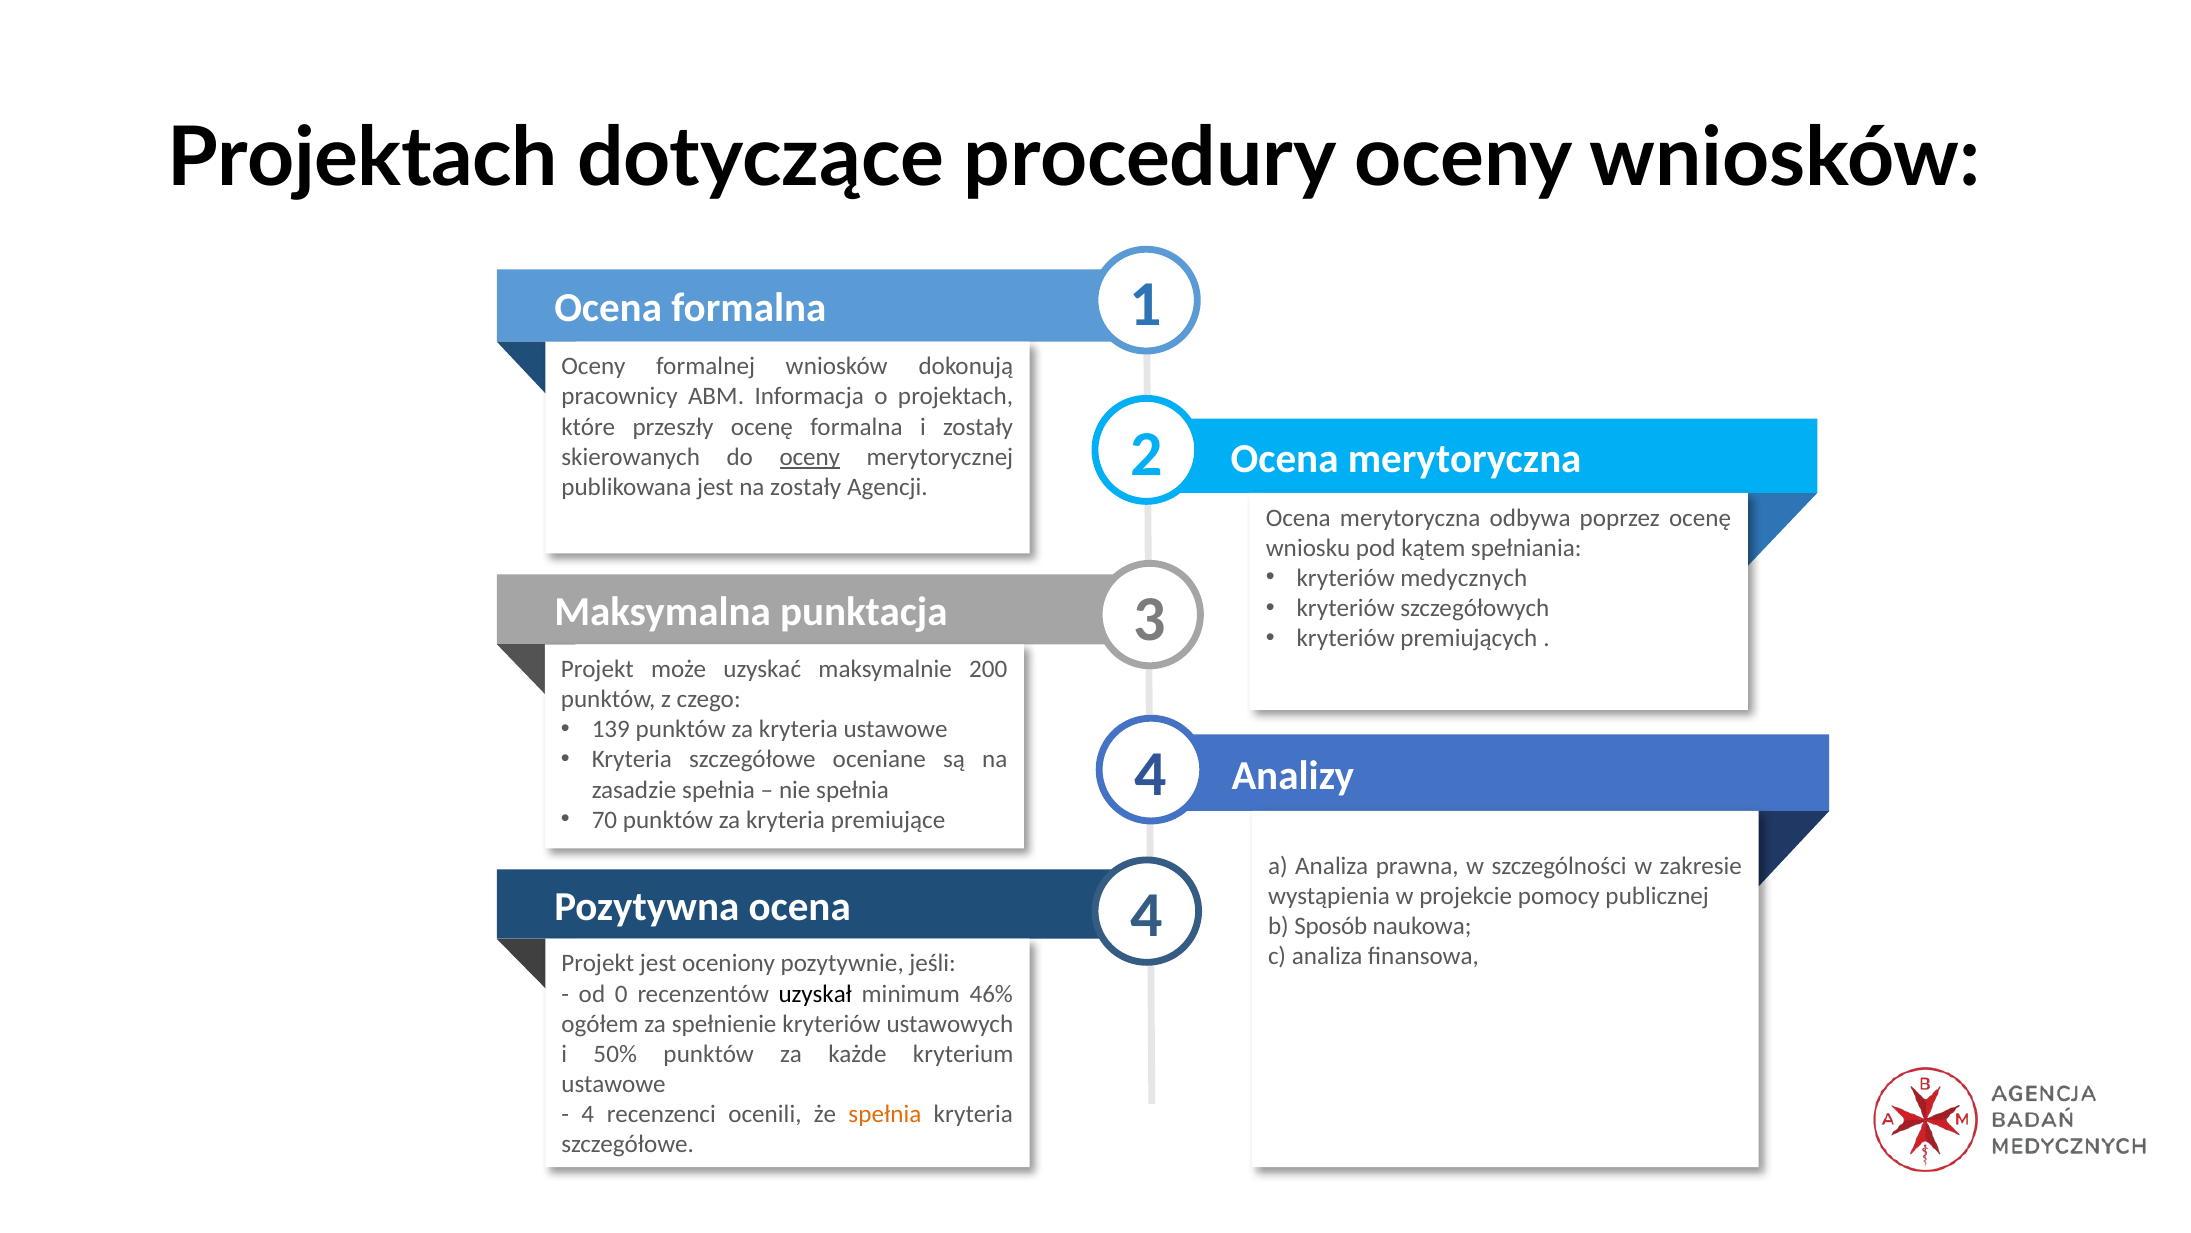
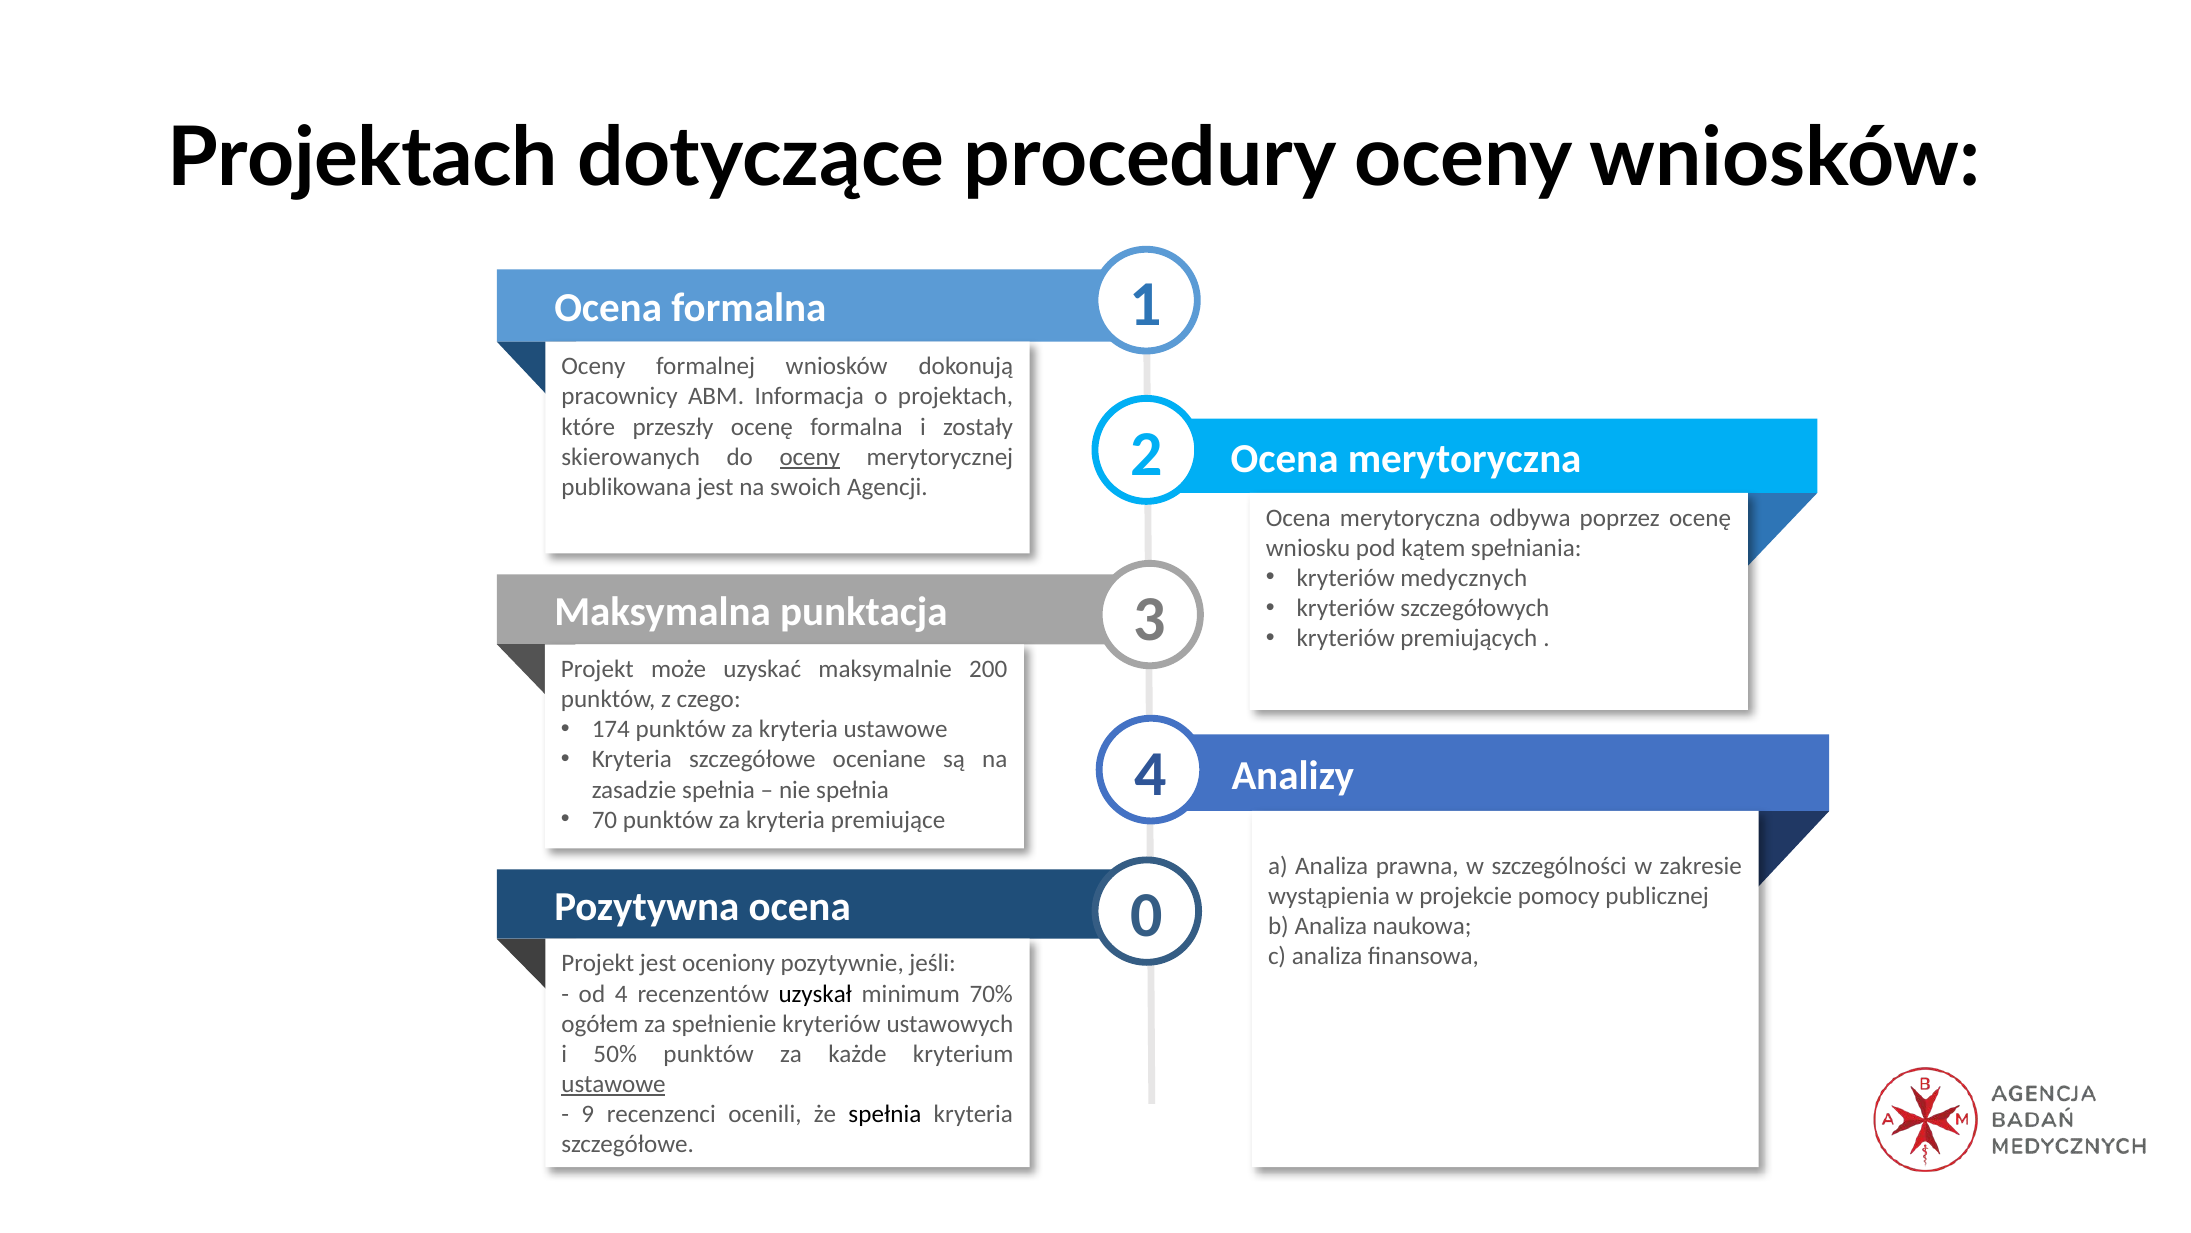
na zostały: zostały -> swoich
139: 139 -> 174
ocena 4: 4 -> 0
b Sposób: Sposób -> Analiza
od 0: 0 -> 4
46%: 46% -> 70%
ustawowe at (614, 1084) underline: none -> present
4 at (588, 1114): 4 -> 9
spełnia at (885, 1114) colour: orange -> black
